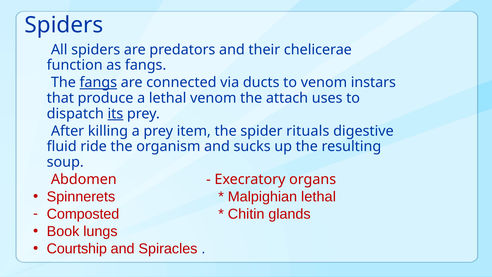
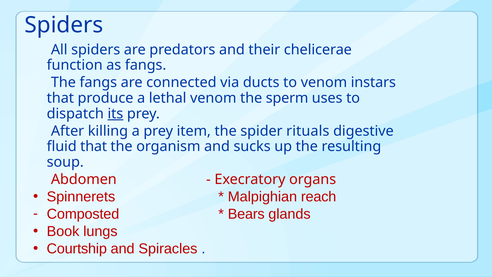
fangs at (98, 83) underline: present -> none
attach: attach -> sperm
fluid ride: ride -> that
Malpighian lethal: lethal -> reach
Chitin: Chitin -> Bears
